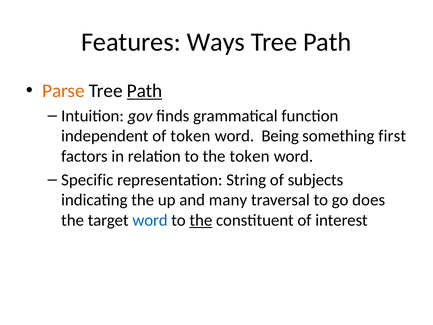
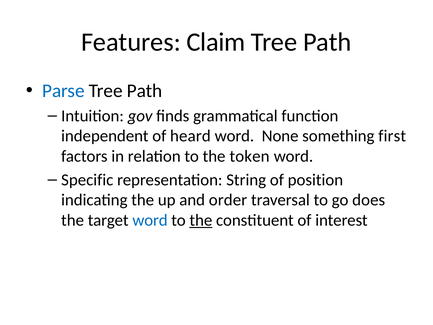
Ways: Ways -> Claim
Parse colour: orange -> blue
Path at (145, 91) underline: present -> none
of token: token -> heard
Being: Being -> None
subjects: subjects -> position
many: many -> order
